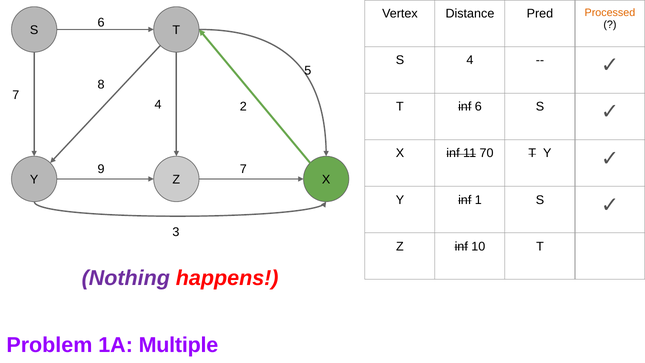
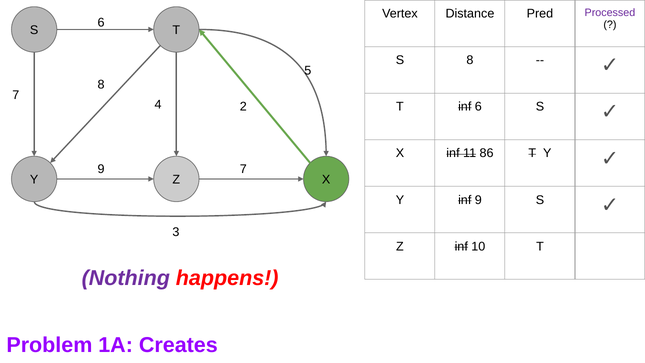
Processed colour: orange -> purple
S 4: 4 -> 8
70: 70 -> 86
inf 1: 1 -> 9
Multiple: Multiple -> Creates
